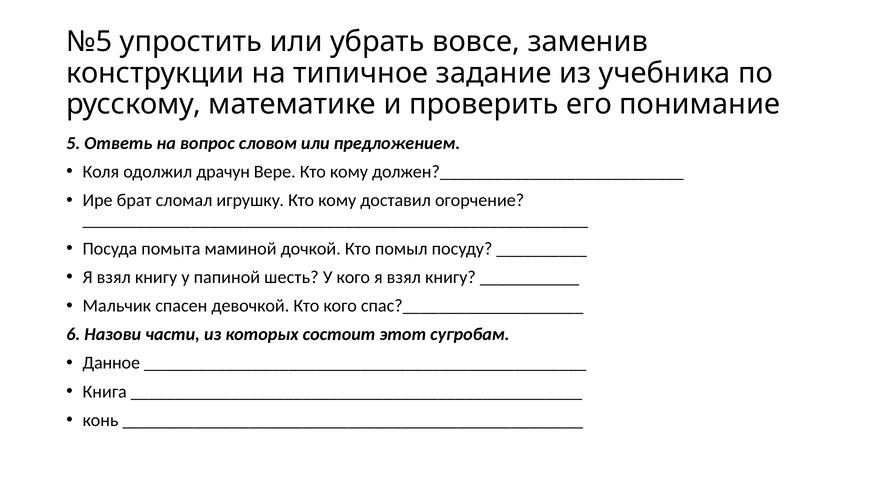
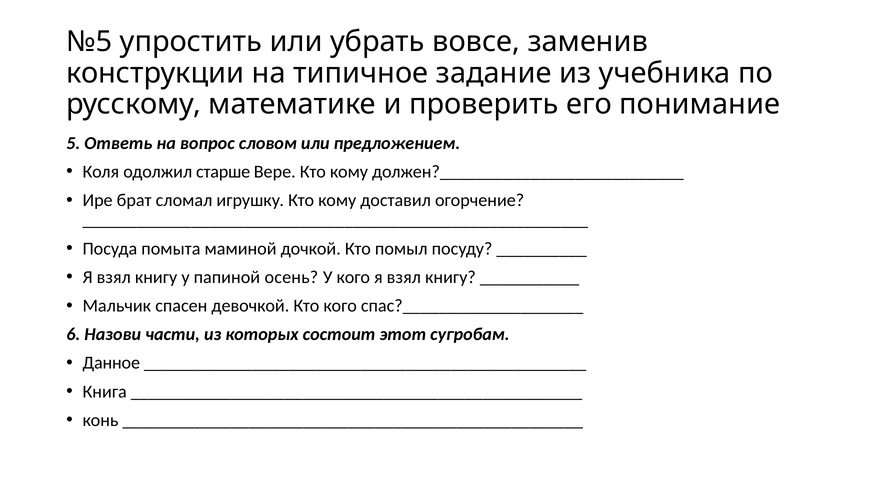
драчун: драчун -> старше
шесть: шесть -> осень
